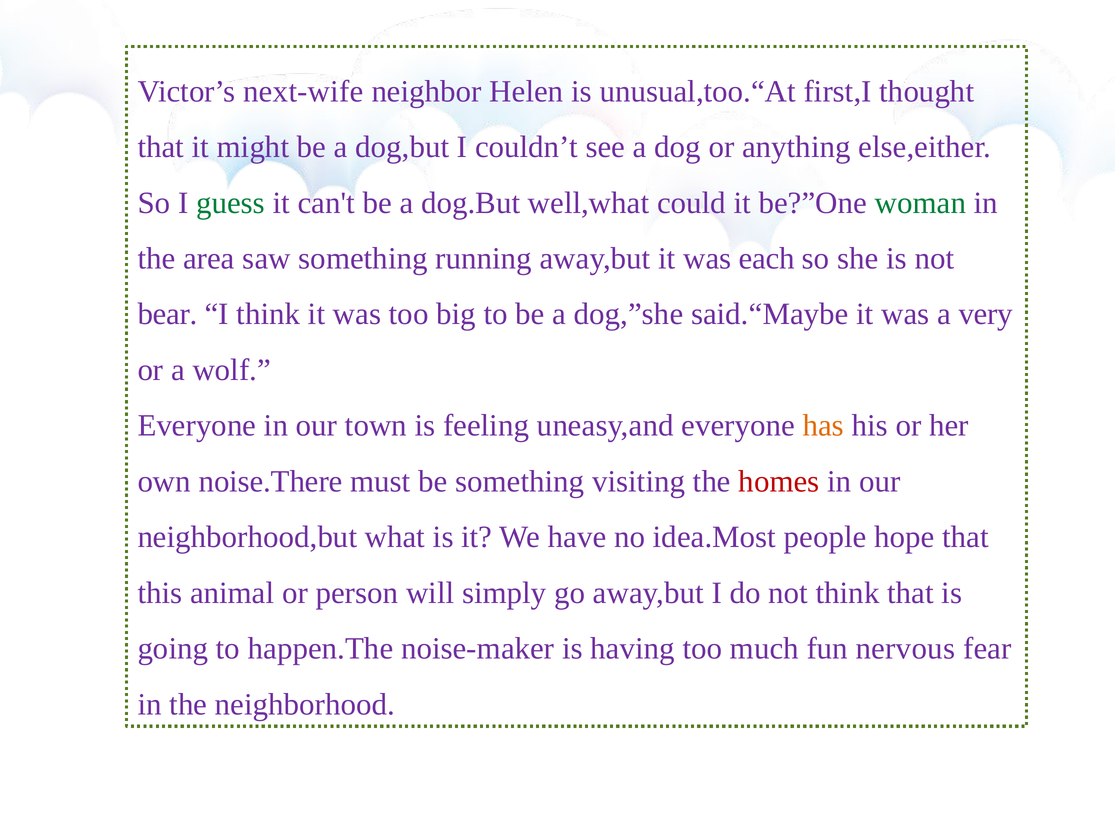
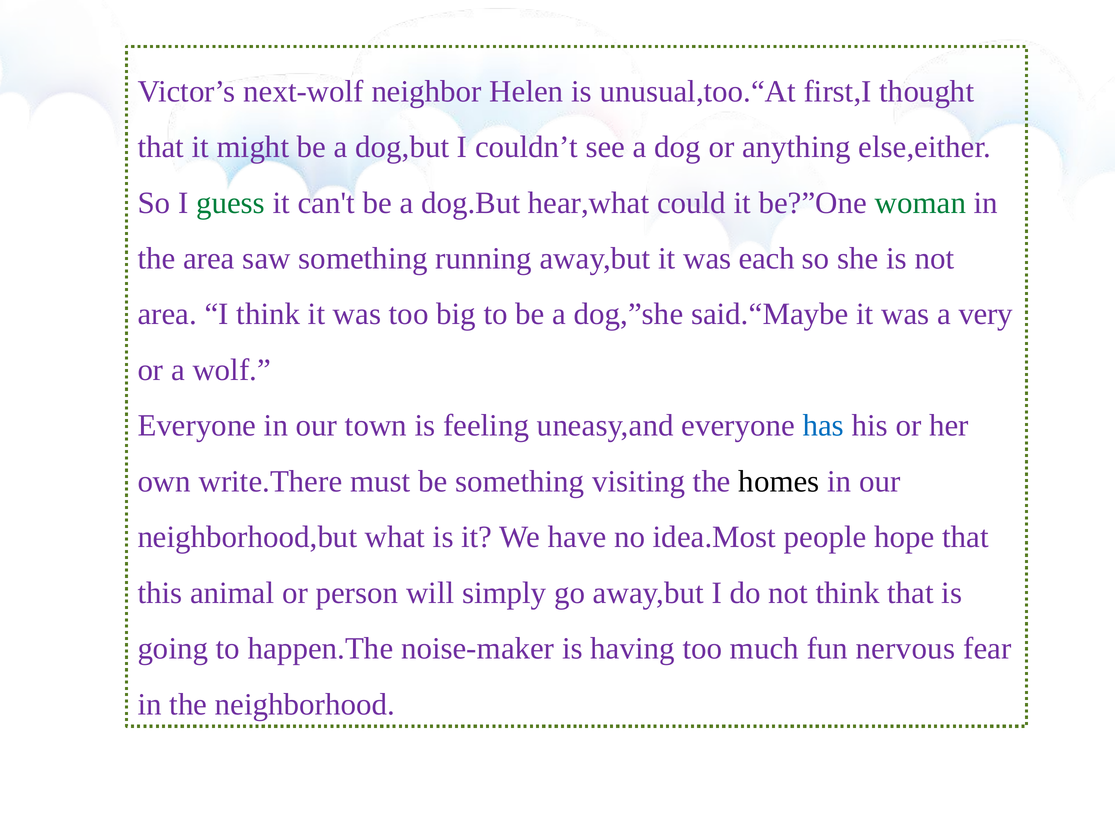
next-wife: next-wife -> next-wolf
well,what: well,what -> hear,what
bear at (167, 314): bear -> area
has colour: orange -> blue
noise.There: noise.There -> write.There
homes colour: red -> black
